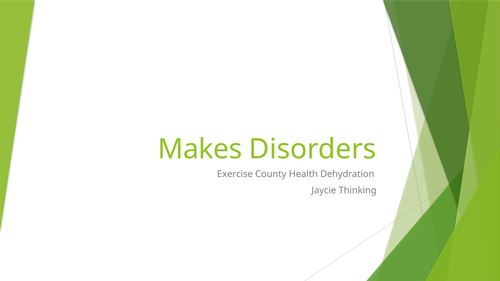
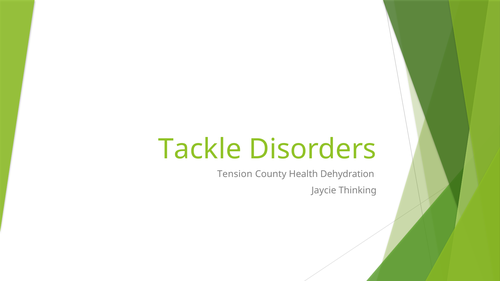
Makes: Makes -> Tackle
Exercise: Exercise -> Tension
